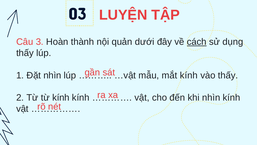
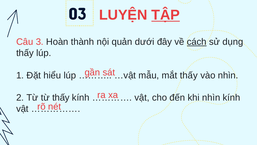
TẬP underline: none -> present
Đặt nhìn: nhìn -> hiểu
mắt kính: kính -> thấy
vào thấy: thấy -> nhìn
từ kính: kính -> thấy
